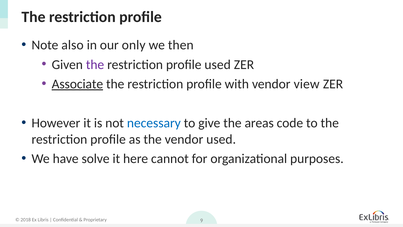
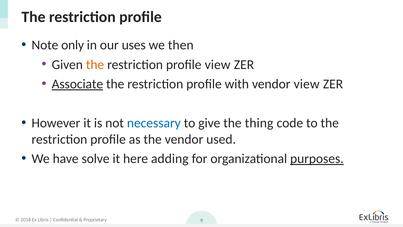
also: also -> only
only: only -> uses
the at (95, 65) colour: purple -> orange
profile used: used -> view
areas: areas -> thing
cannot: cannot -> adding
purposes underline: none -> present
